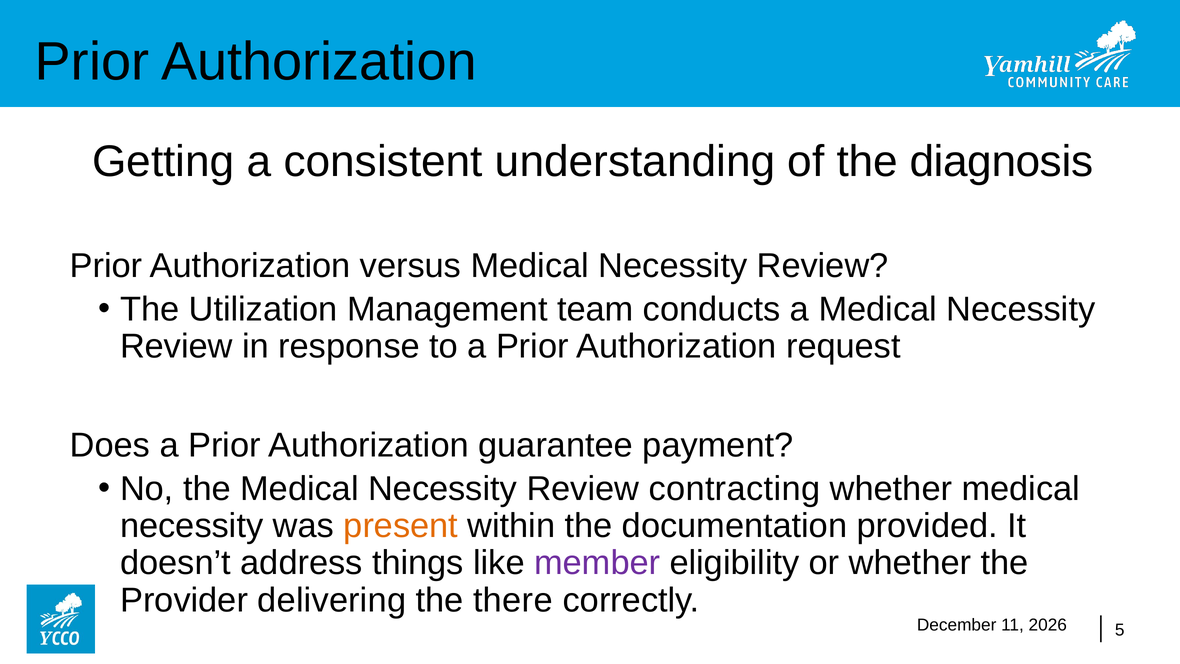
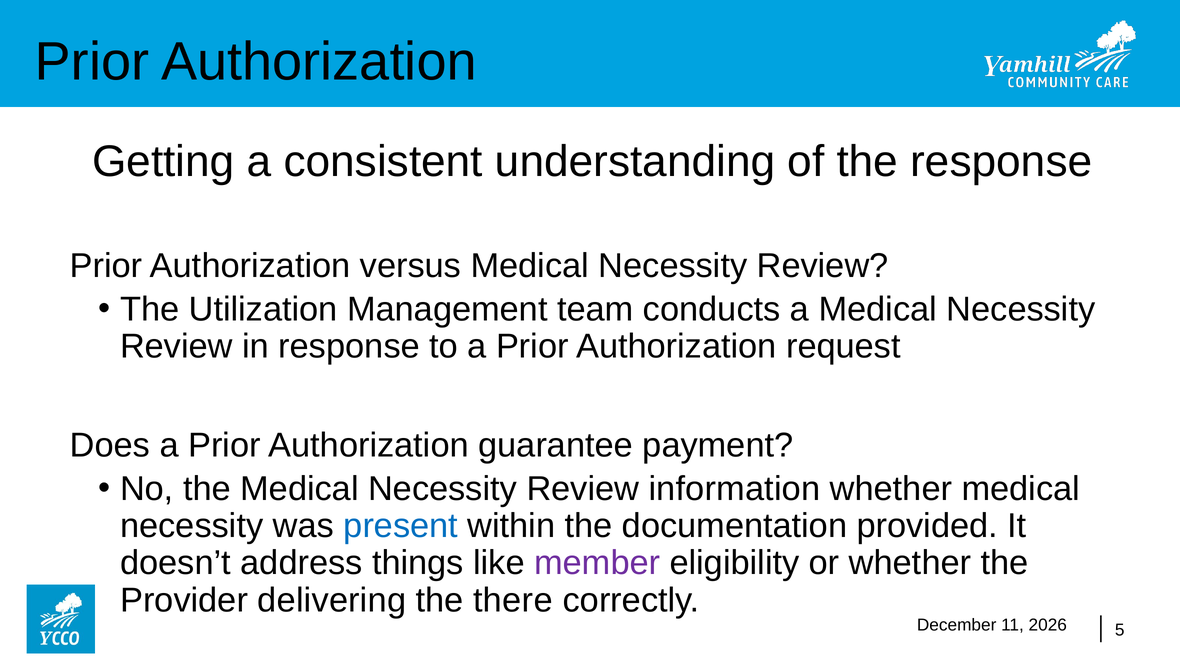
the diagnosis: diagnosis -> response
contracting: contracting -> information
present colour: orange -> blue
